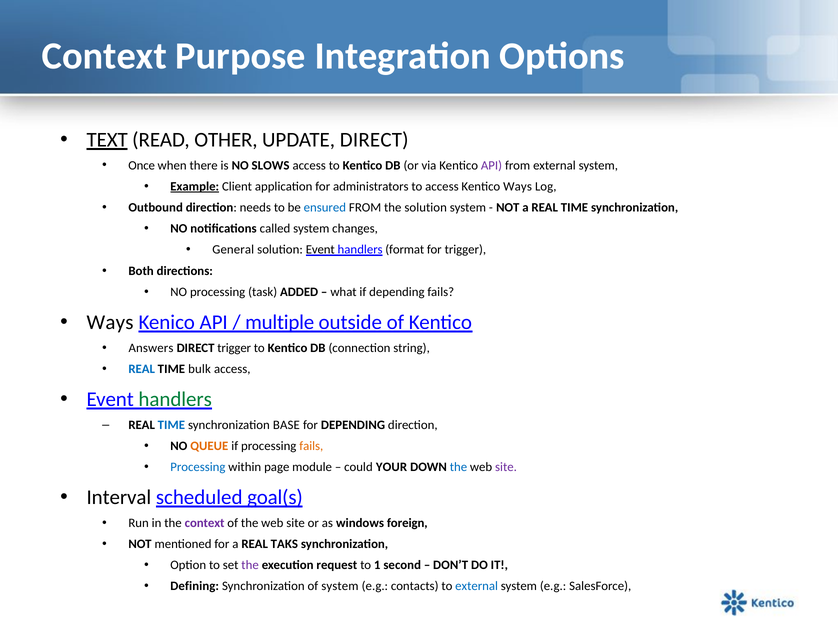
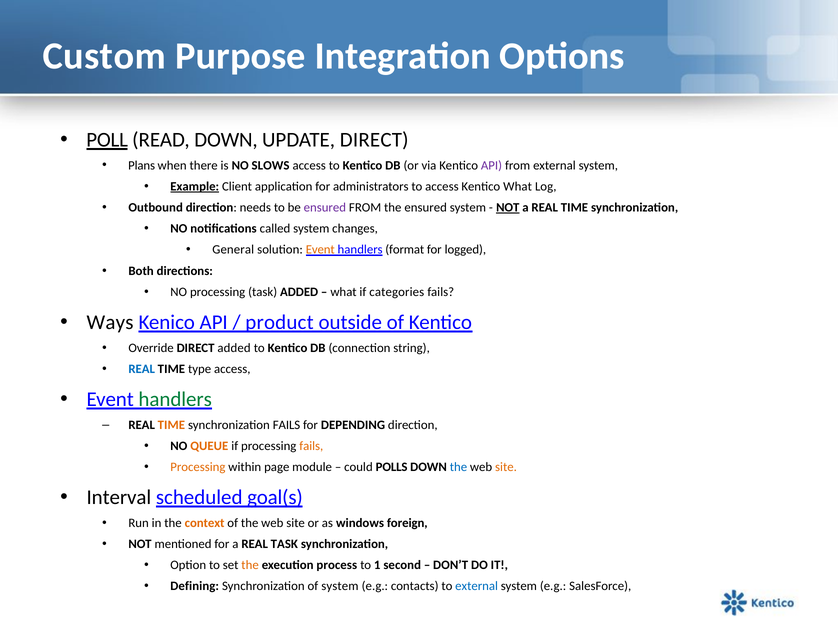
Context at (104, 56): Context -> Custom
TEXT: TEXT -> POLL
READ OTHER: OTHER -> DOWN
Once: Once -> Plans
Kentico Ways: Ways -> What
ensured at (325, 207) colour: blue -> purple
the solution: solution -> ensured
NOT at (508, 207) underline: none -> present
Event at (320, 249) colour: black -> orange
for trigger: trigger -> logged
if depending: depending -> categories
multiple: multiple -> product
Answers: Answers -> Override
DIRECT trigger: trigger -> added
bulk: bulk -> type
TIME at (171, 425) colour: blue -> orange
synchronization BASE: BASE -> FAILS
Processing at (198, 467) colour: blue -> orange
YOUR: YOUR -> POLLS
site at (506, 467) colour: purple -> orange
context at (205, 523) colour: purple -> orange
REAL TAKS: TAKS -> TASK
the at (250, 565) colour: purple -> orange
request: request -> process
